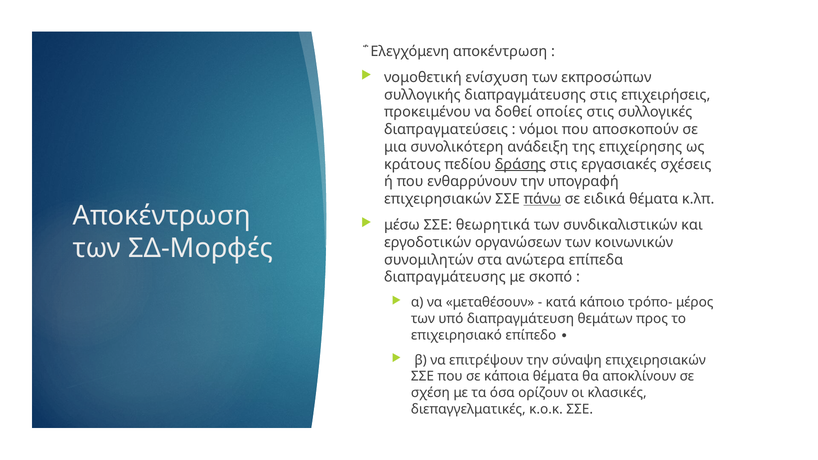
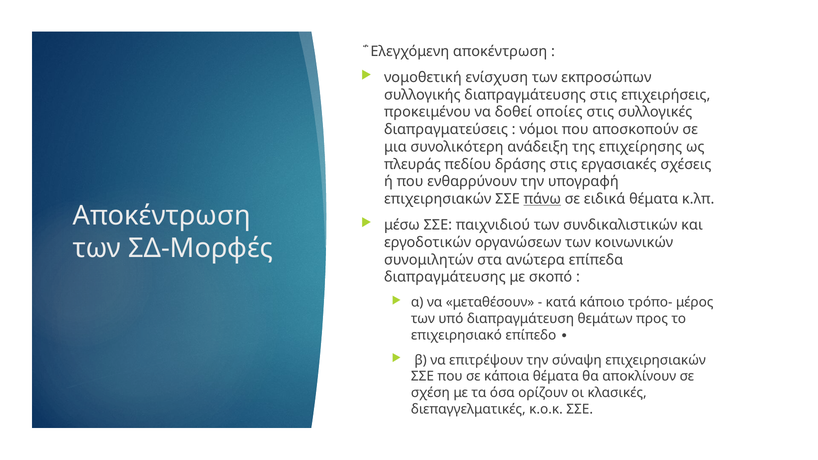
κράτους: κράτους -> πλευράς
δράσης underline: present -> none
θεωρητικά: θεωρητικά -> παιχνιδιού
